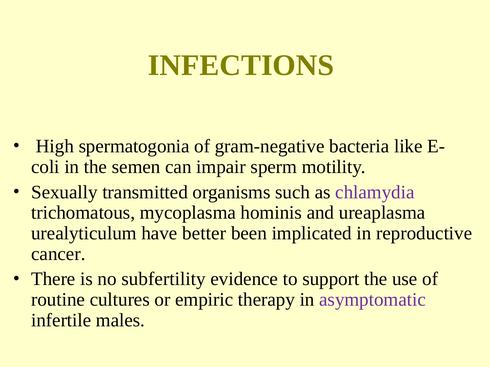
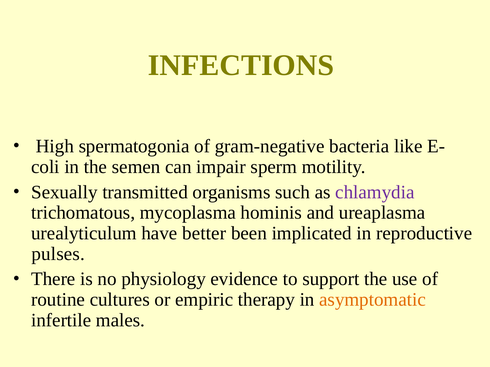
cancer: cancer -> pulses
subfertility: subfertility -> physiology
asymptomatic colour: purple -> orange
